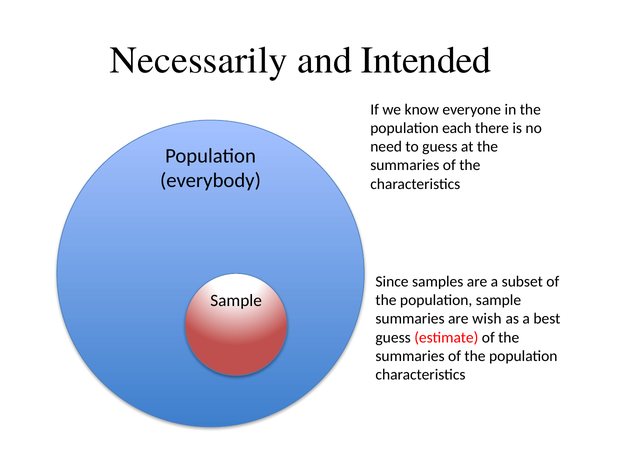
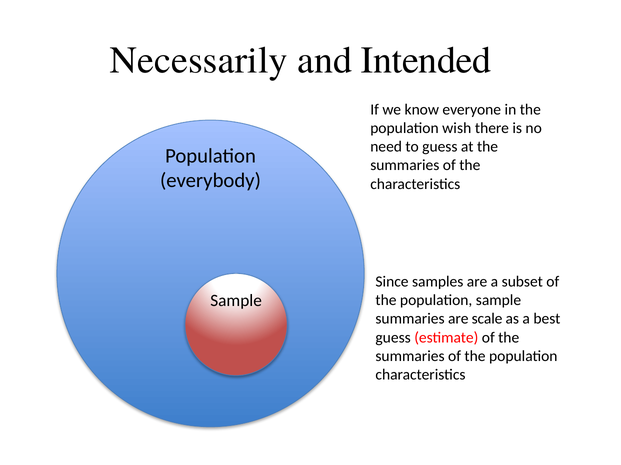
each: each -> wish
wish: wish -> scale
